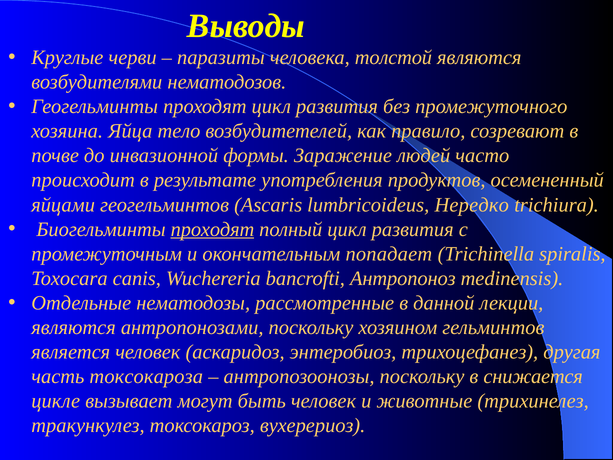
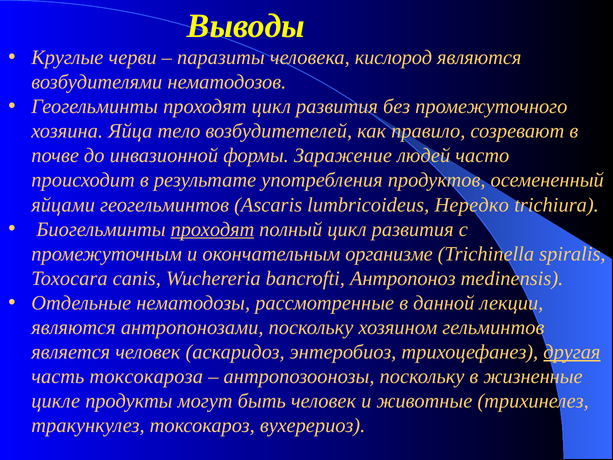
толстой: толстой -> кислород
попадает: попадает -> организме
другая underline: none -> present
снижается: снижается -> жизненные
вызывает: вызывает -> продукты
